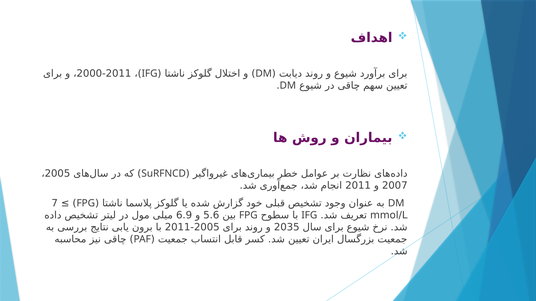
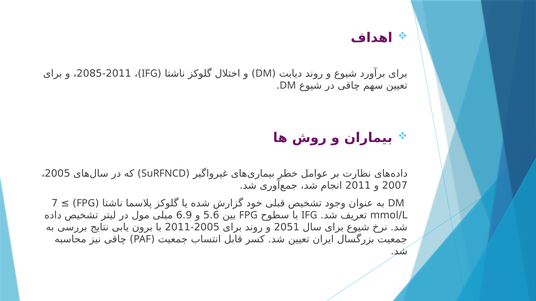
2000-2011: 2000-2011 -> 2085-2011
2035: 2035 -> 2051
